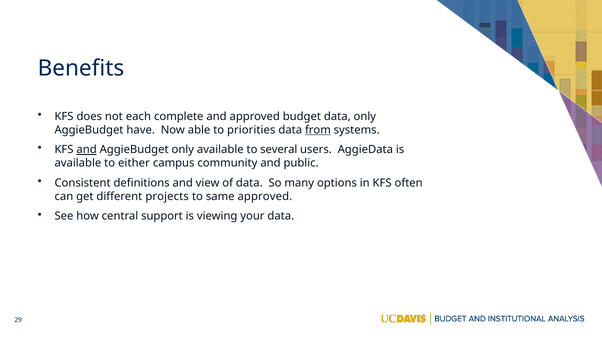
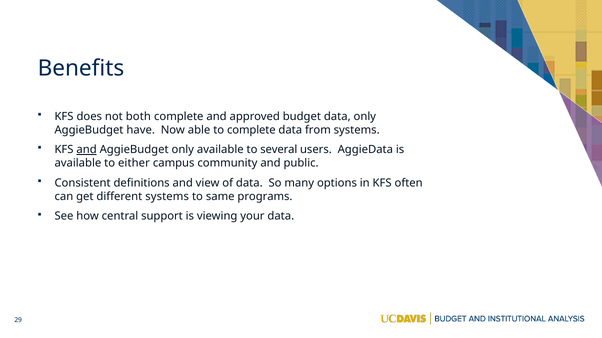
each: each -> both
to priorities: priorities -> complete
from underline: present -> none
different projects: projects -> systems
same approved: approved -> programs
